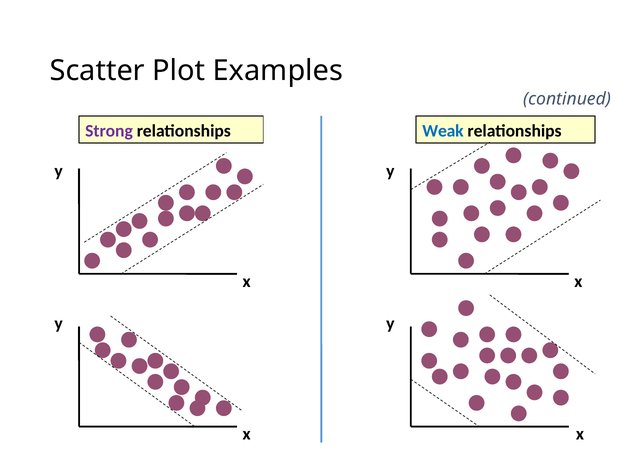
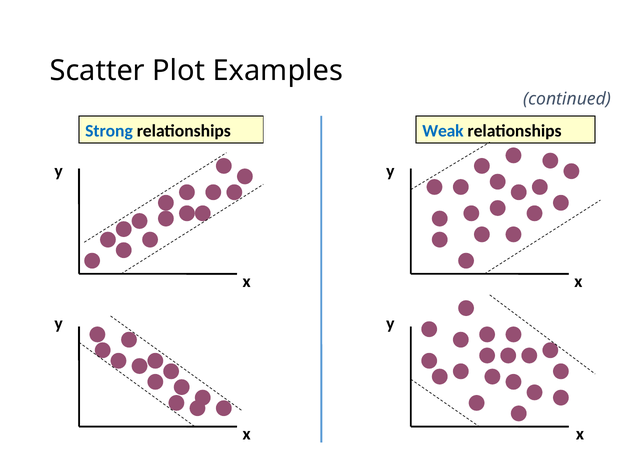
Strong colour: purple -> blue
